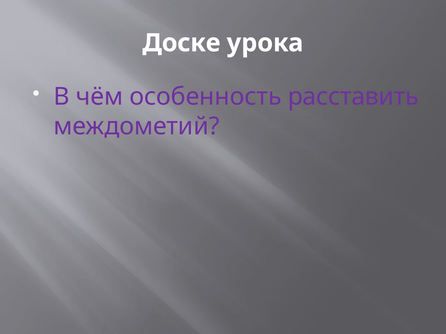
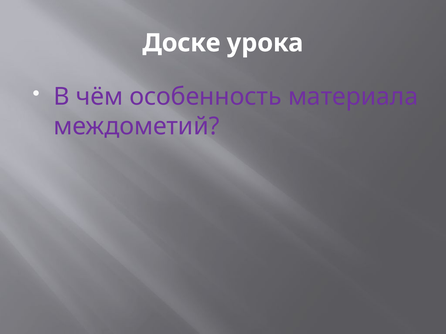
расставить: расставить -> материала
